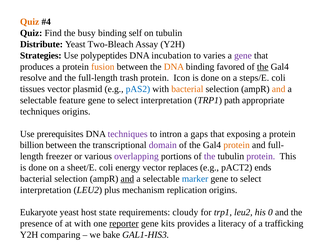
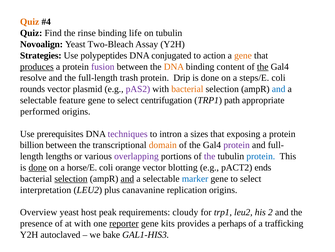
busy: busy -> rinse
self: self -> life
Distribute: Distribute -> Novoalign
incubation: incubation -> conjugated
varies: varies -> action
gene at (243, 55) colour: purple -> orange
produces underline: none -> present
fusion colour: orange -> purple
favored: favored -> content
Icon: Icon -> Drip
tissues: tissues -> rounds
pAS2 colour: blue -> purple
and at (279, 89) colour: orange -> blue
interpretation at (166, 100): interpretation -> centrifugation
techniques at (40, 111): techniques -> performed
gaps: gaps -> sizes
domain colour: purple -> orange
protein at (237, 145) colour: orange -> purple
freezer: freezer -> lengths
protein at (261, 156) colour: purple -> blue
done at (38, 167) underline: none -> present
sheet/E: sheet/E -> horse/E
energy: energy -> orange
replaces: replaces -> blotting
selection at (71, 178) underline: none -> present
mechanism: mechanism -> canavanine
Eukaryote: Eukaryote -> Overview
state: state -> peak
0: 0 -> 2
literacy: literacy -> perhaps
comparing: comparing -> autoclaved
